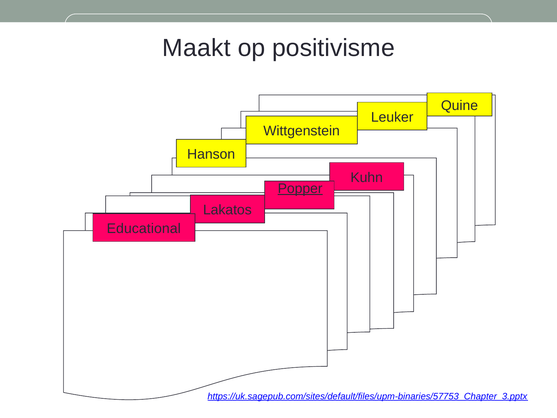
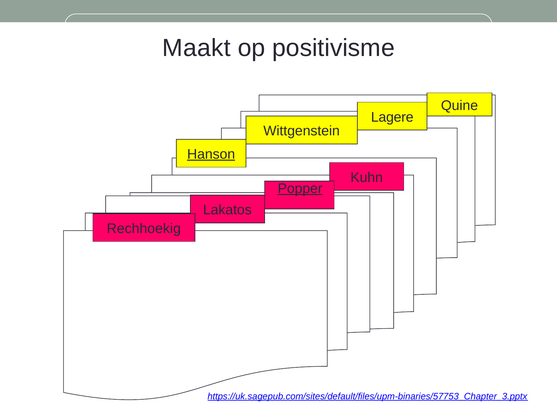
Leuker: Leuker -> Lagere
Hanson underline: none -> present
Educational: Educational -> Rechhoekig
